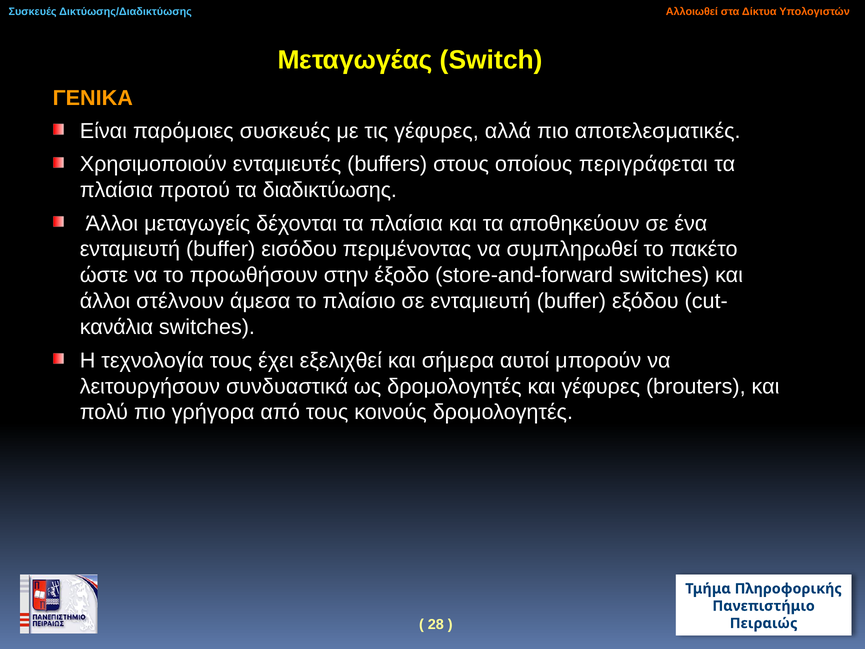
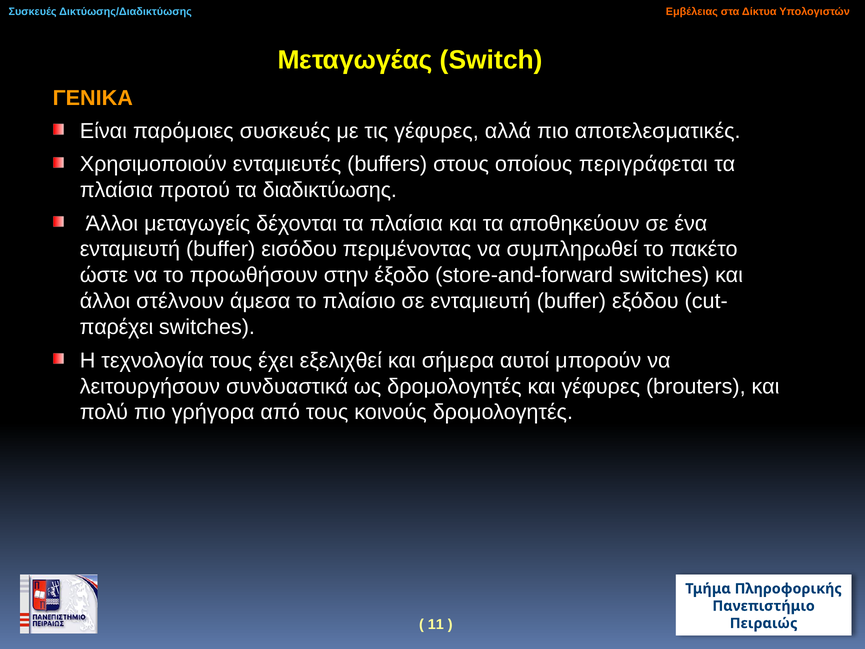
Αλλοιωθεί: Αλλοιωθεί -> Εμβέλειας
κανάλια: κανάλια -> παρέχει
28: 28 -> 11
